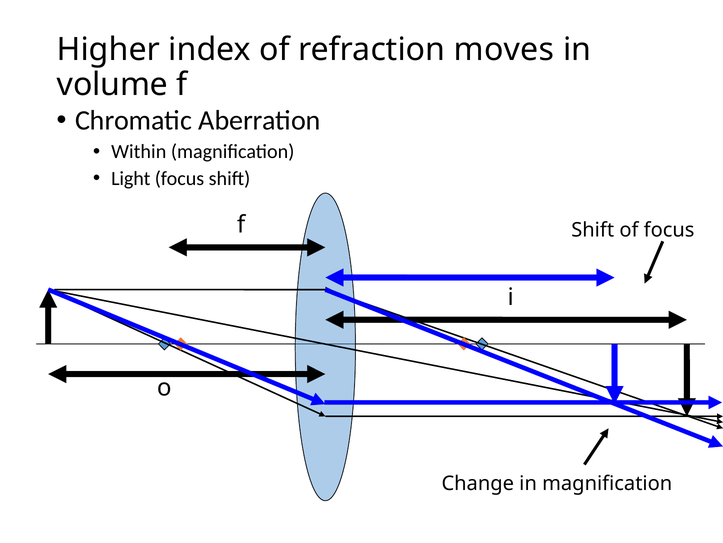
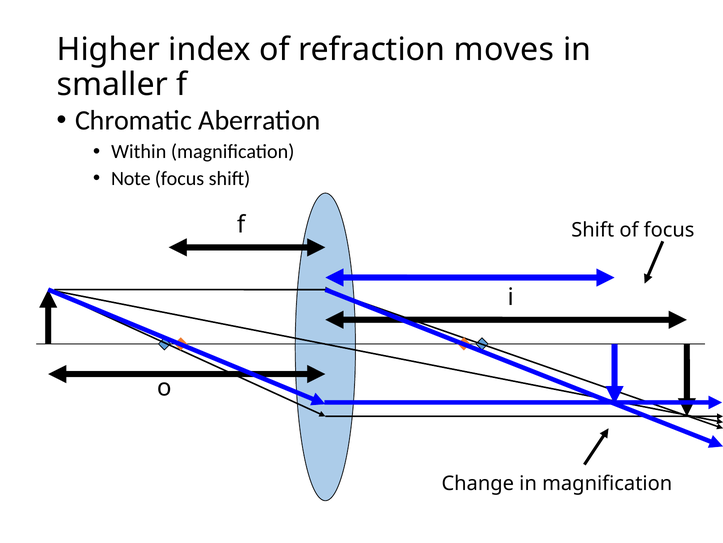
volume: volume -> smaller
Light: Light -> Note
